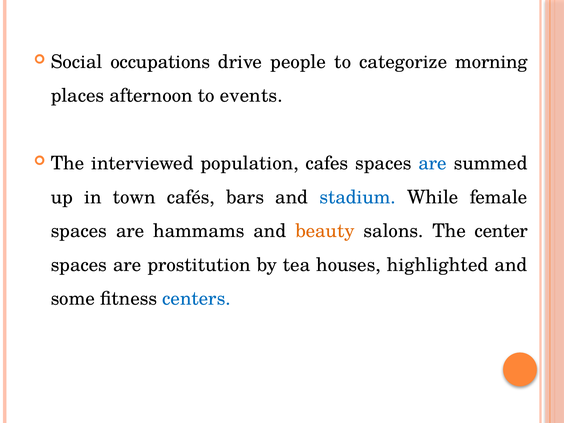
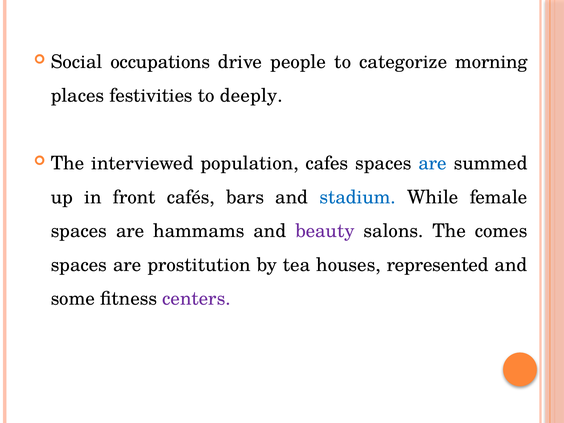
afternoon: afternoon -> festivities
events: events -> deeply
town: town -> front
beauty colour: orange -> purple
center: center -> comes
highlighted: highlighted -> represented
centers colour: blue -> purple
